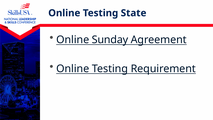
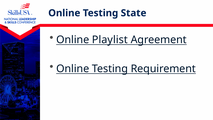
Sunday: Sunday -> Playlist
